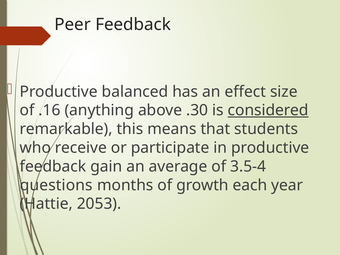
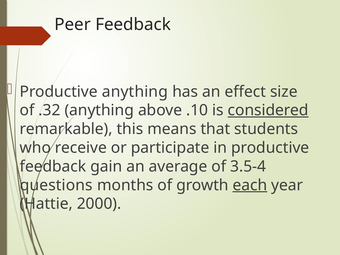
Productive balanced: balanced -> anything
.16: .16 -> .32
.30: .30 -> .10
each underline: none -> present
2053: 2053 -> 2000
